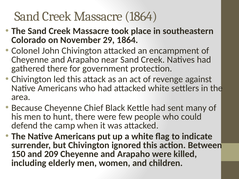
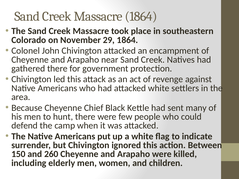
209: 209 -> 260
